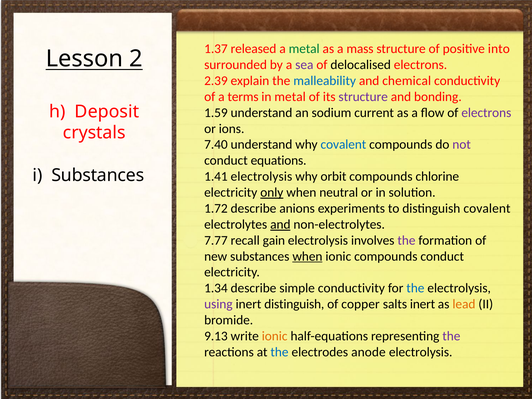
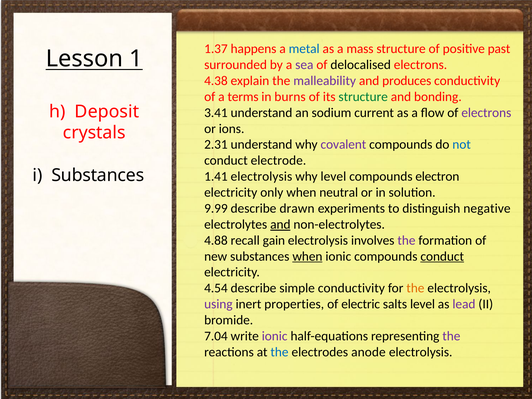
released: released -> happens
metal at (304, 49) colour: green -> blue
into: into -> past
2: 2 -> 1
2.39: 2.39 -> 4.38
malleability colour: blue -> purple
chemical: chemical -> produces
in metal: metal -> burns
structure at (363, 97) colour: purple -> green
1.59: 1.59 -> 3.41
7.40: 7.40 -> 2.31
covalent at (343, 145) colour: blue -> purple
not colour: purple -> blue
equations: equations -> electrode
why orbit: orbit -> level
chlorine: chlorine -> electron
only underline: present -> none
1.72: 1.72 -> 9.99
anions: anions -> drawn
distinguish covalent: covalent -> negative
7.77: 7.77 -> 4.88
conduct at (442, 256) underline: none -> present
1.34: 1.34 -> 4.54
the at (415, 288) colour: blue -> orange
inert distinguish: distinguish -> properties
copper: copper -> electric
salts inert: inert -> level
lead colour: orange -> purple
9.13: 9.13 -> 7.04
ionic at (275, 336) colour: orange -> purple
